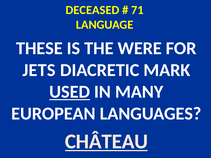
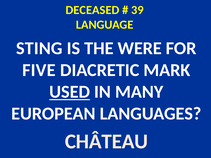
71: 71 -> 39
THESE: THESE -> STING
JETS: JETS -> FIVE
CHÂTEAU underline: present -> none
